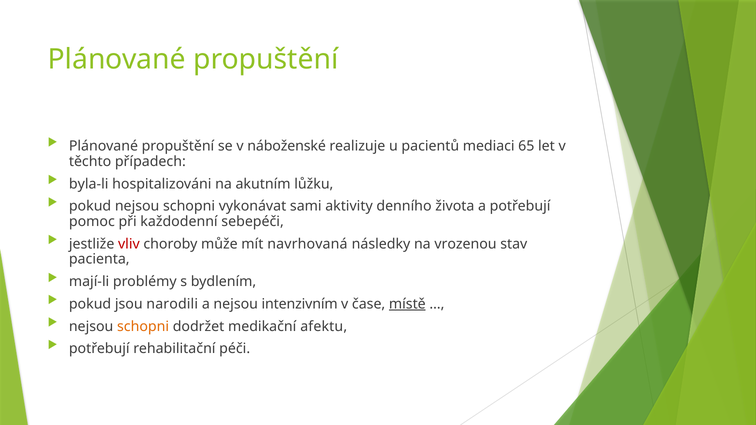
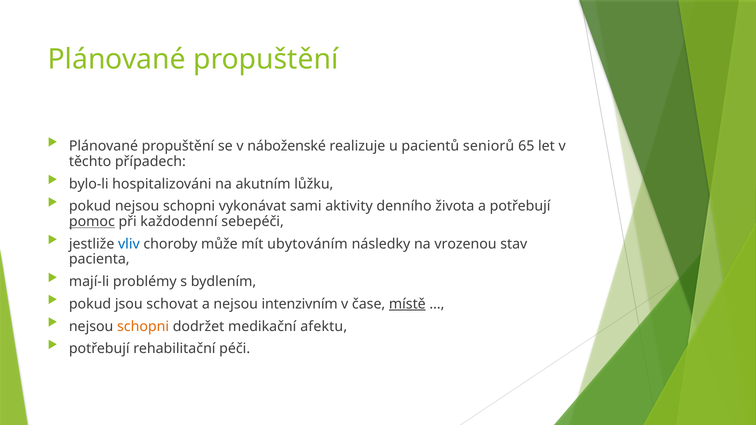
mediaci: mediaci -> seniorů
byla-li: byla-li -> bylo-li
pomoc underline: none -> present
vliv colour: red -> blue
navrhovaná: navrhovaná -> ubytováním
narodili: narodili -> schovat
